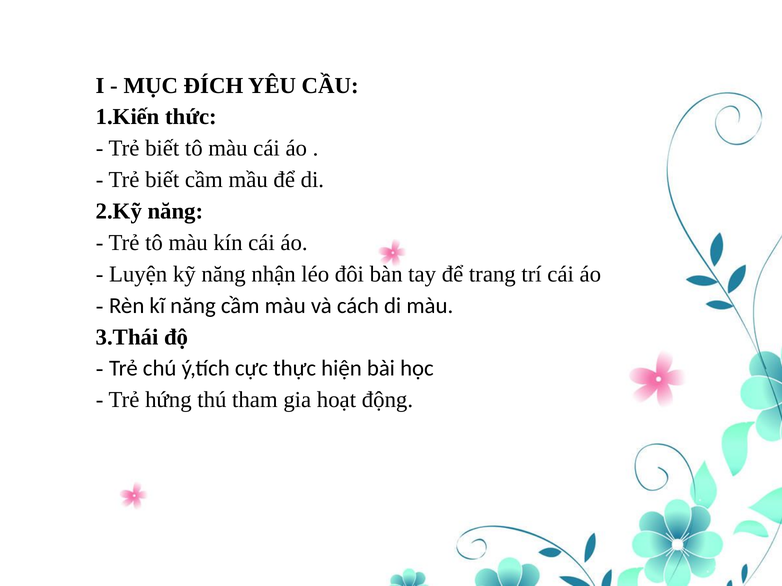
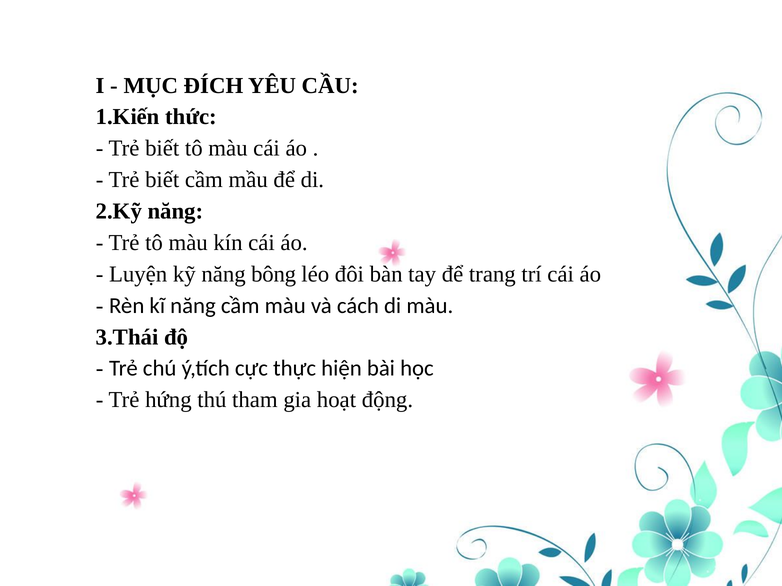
nhận: nhận -> bông
